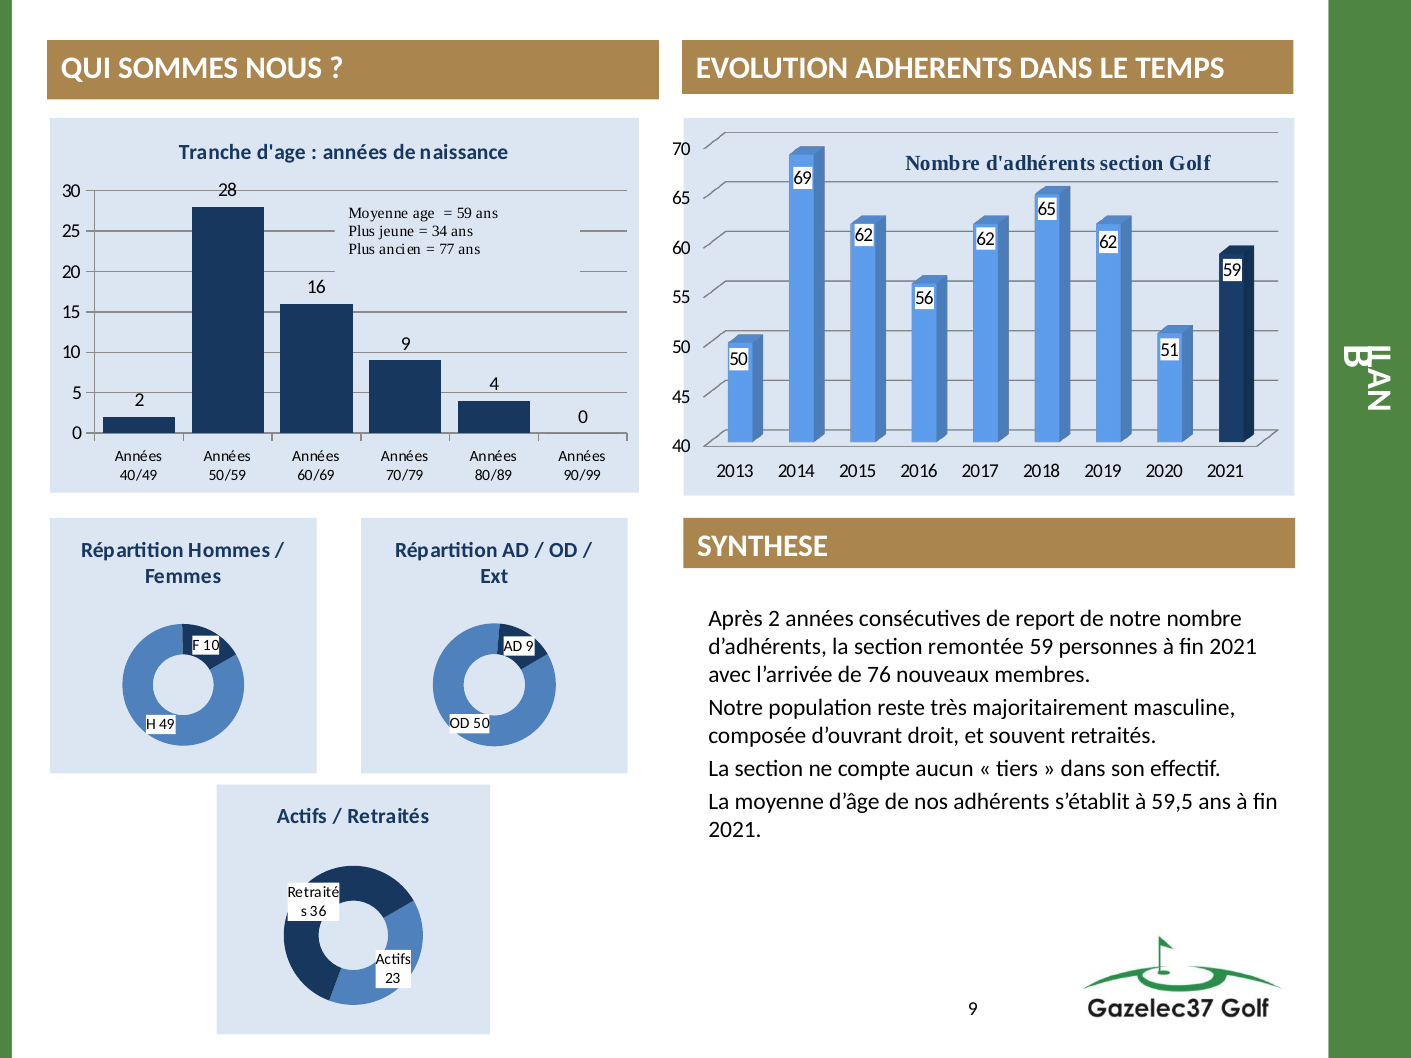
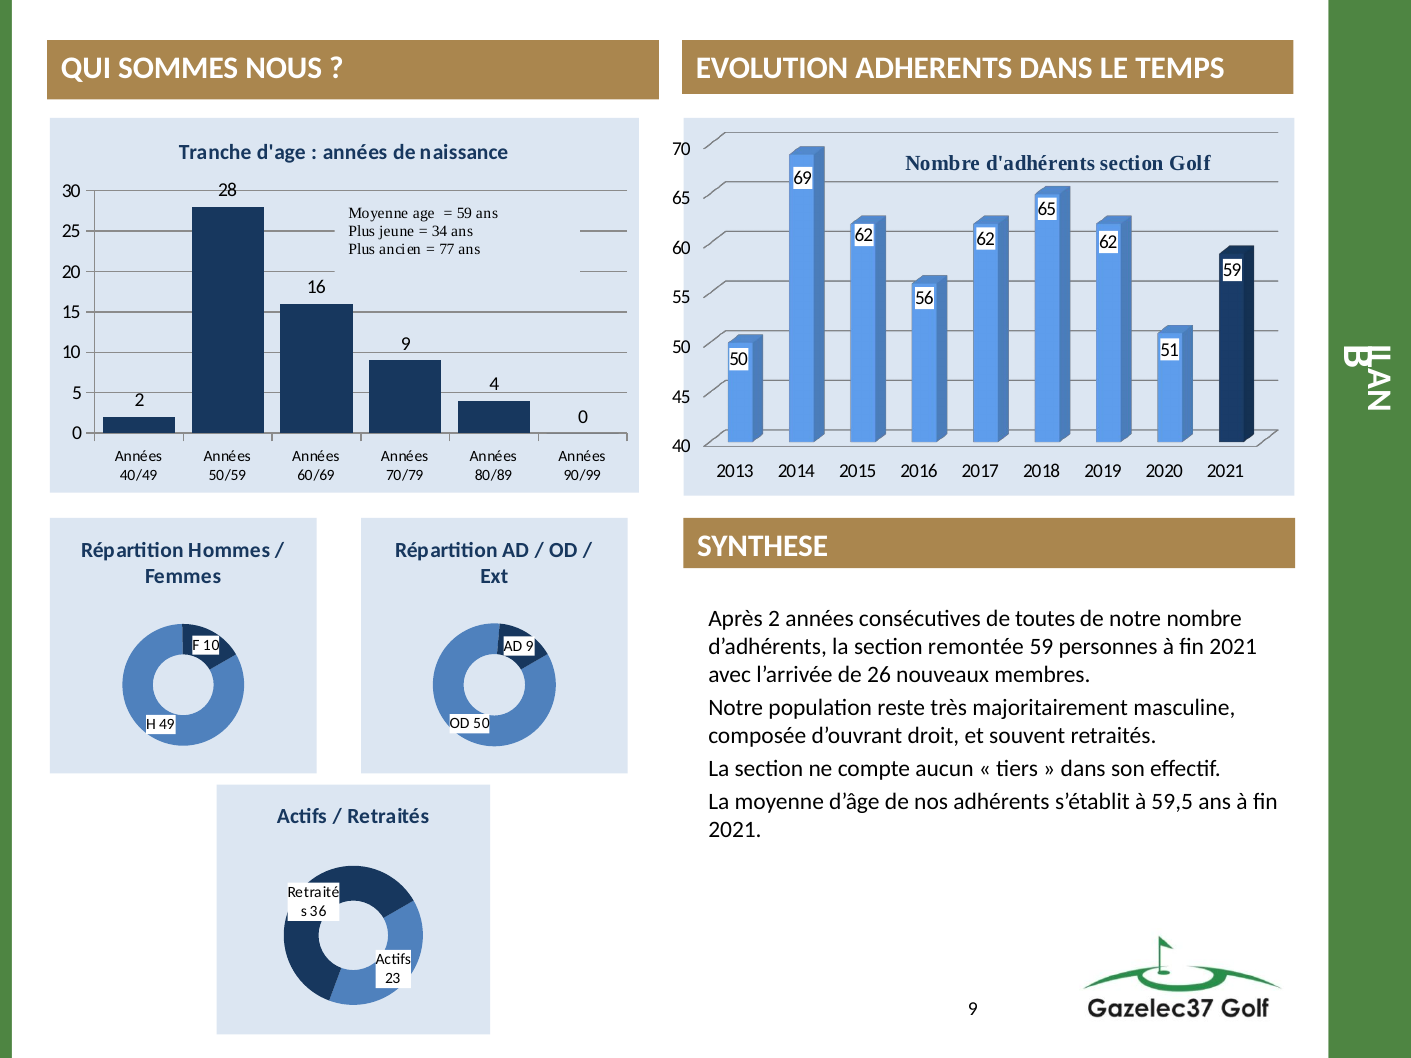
report: report -> toutes
76: 76 -> 26
